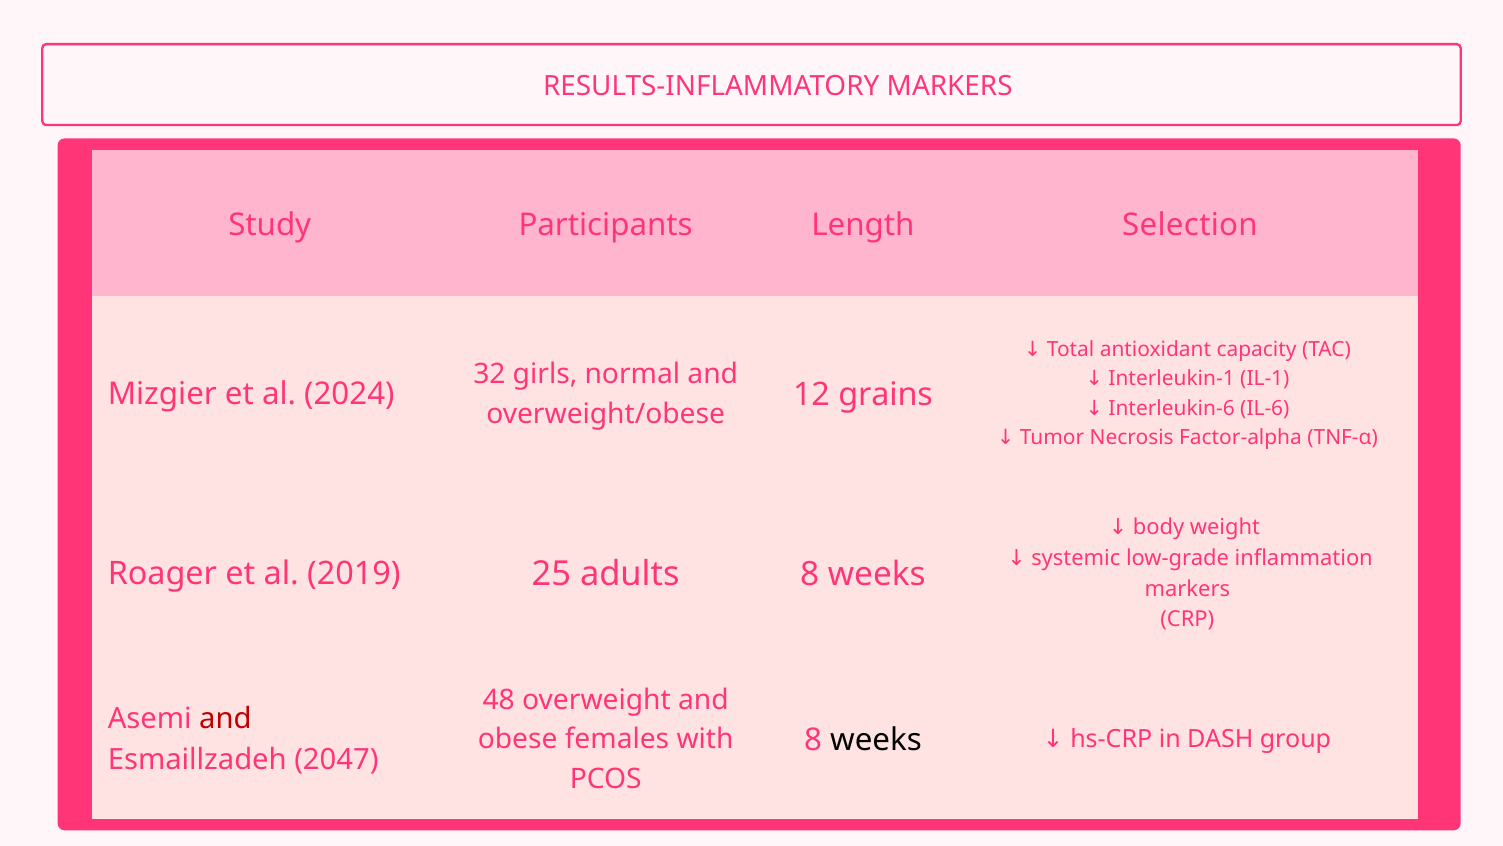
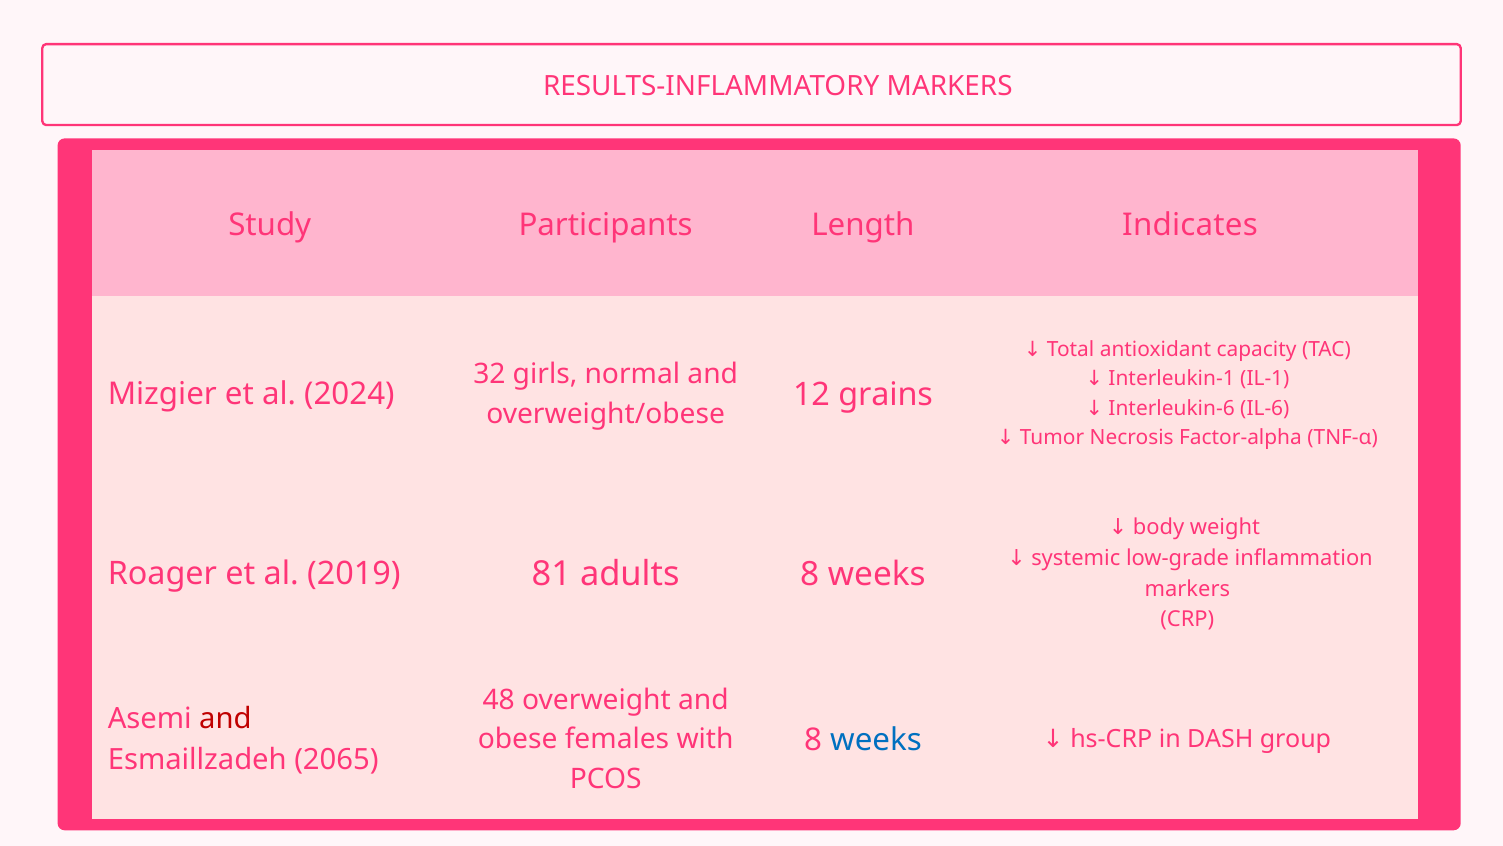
Selection: Selection -> Indicates
25: 25 -> 81
weeks at (876, 739) colour: black -> blue
2047: 2047 -> 2065
